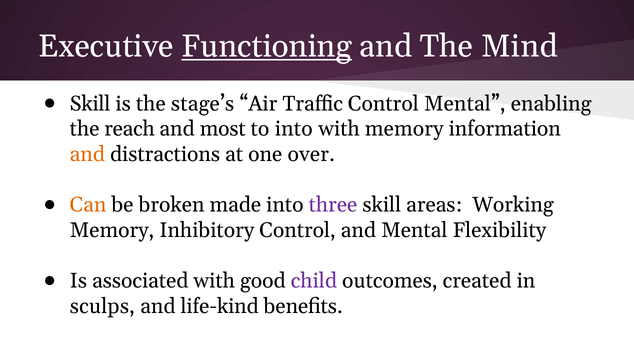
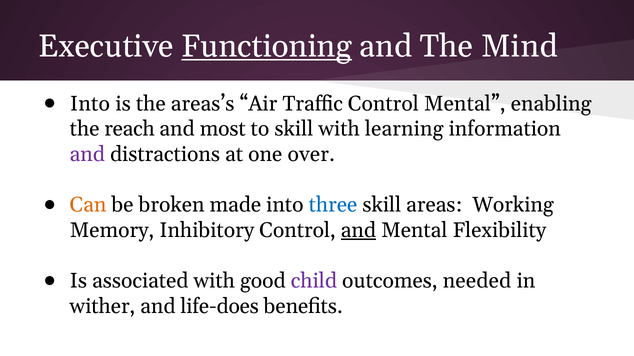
Skill at (90, 104): Skill -> Into
stage’s: stage’s -> areas’s
to into: into -> skill
with memory: memory -> learning
and at (87, 154) colour: orange -> purple
three colour: purple -> blue
and at (358, 231) underline: none -> present
created: created -> needed
sculps: sculps -> wither
life-kind: life-kind -> life-does
